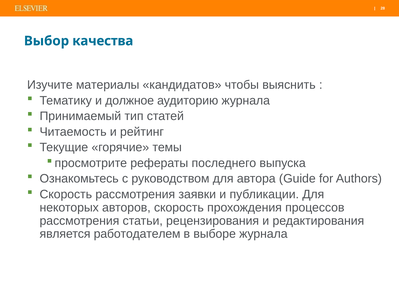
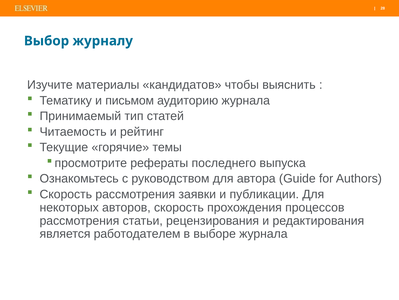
качества: качества -> журналу
должное: должное -> письмом
